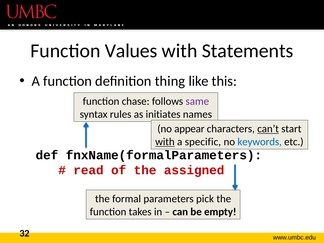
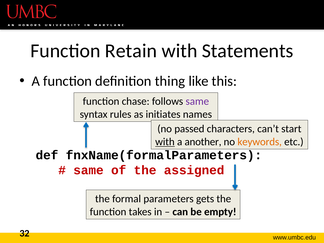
Values: Values -> Retain
appear: appear -> passed
can’t underline: present -> none
specific: specific -> another
keywords colour: blue -> orange
read at (88, 170): read -> same
pick: pick -> gets
